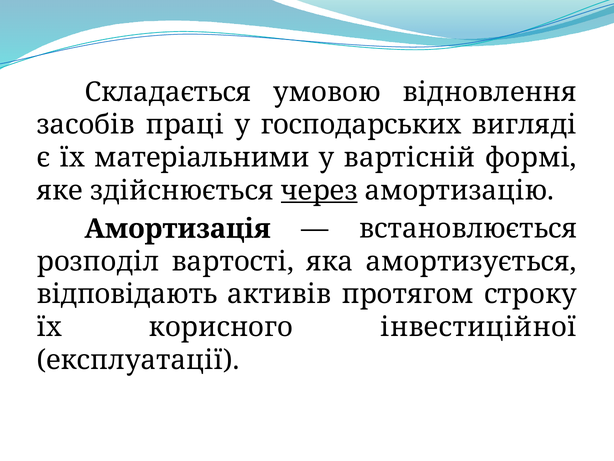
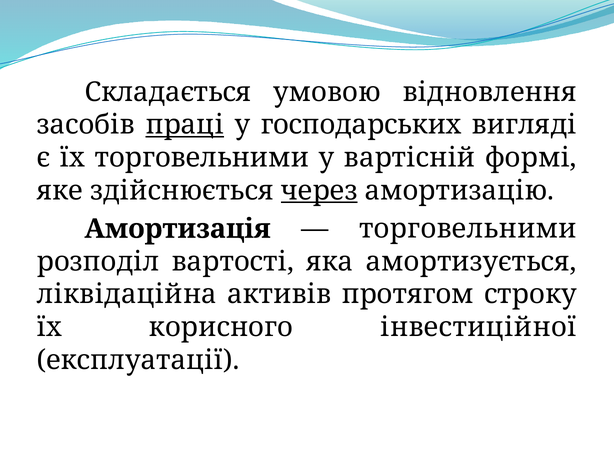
праці underline: none -> present
їх матеріальними: матеріальними -> торговельними
встановлюється at (468, 229): встановлюється -> торговельними
відповідають: відповідають -> ліквідаційна
